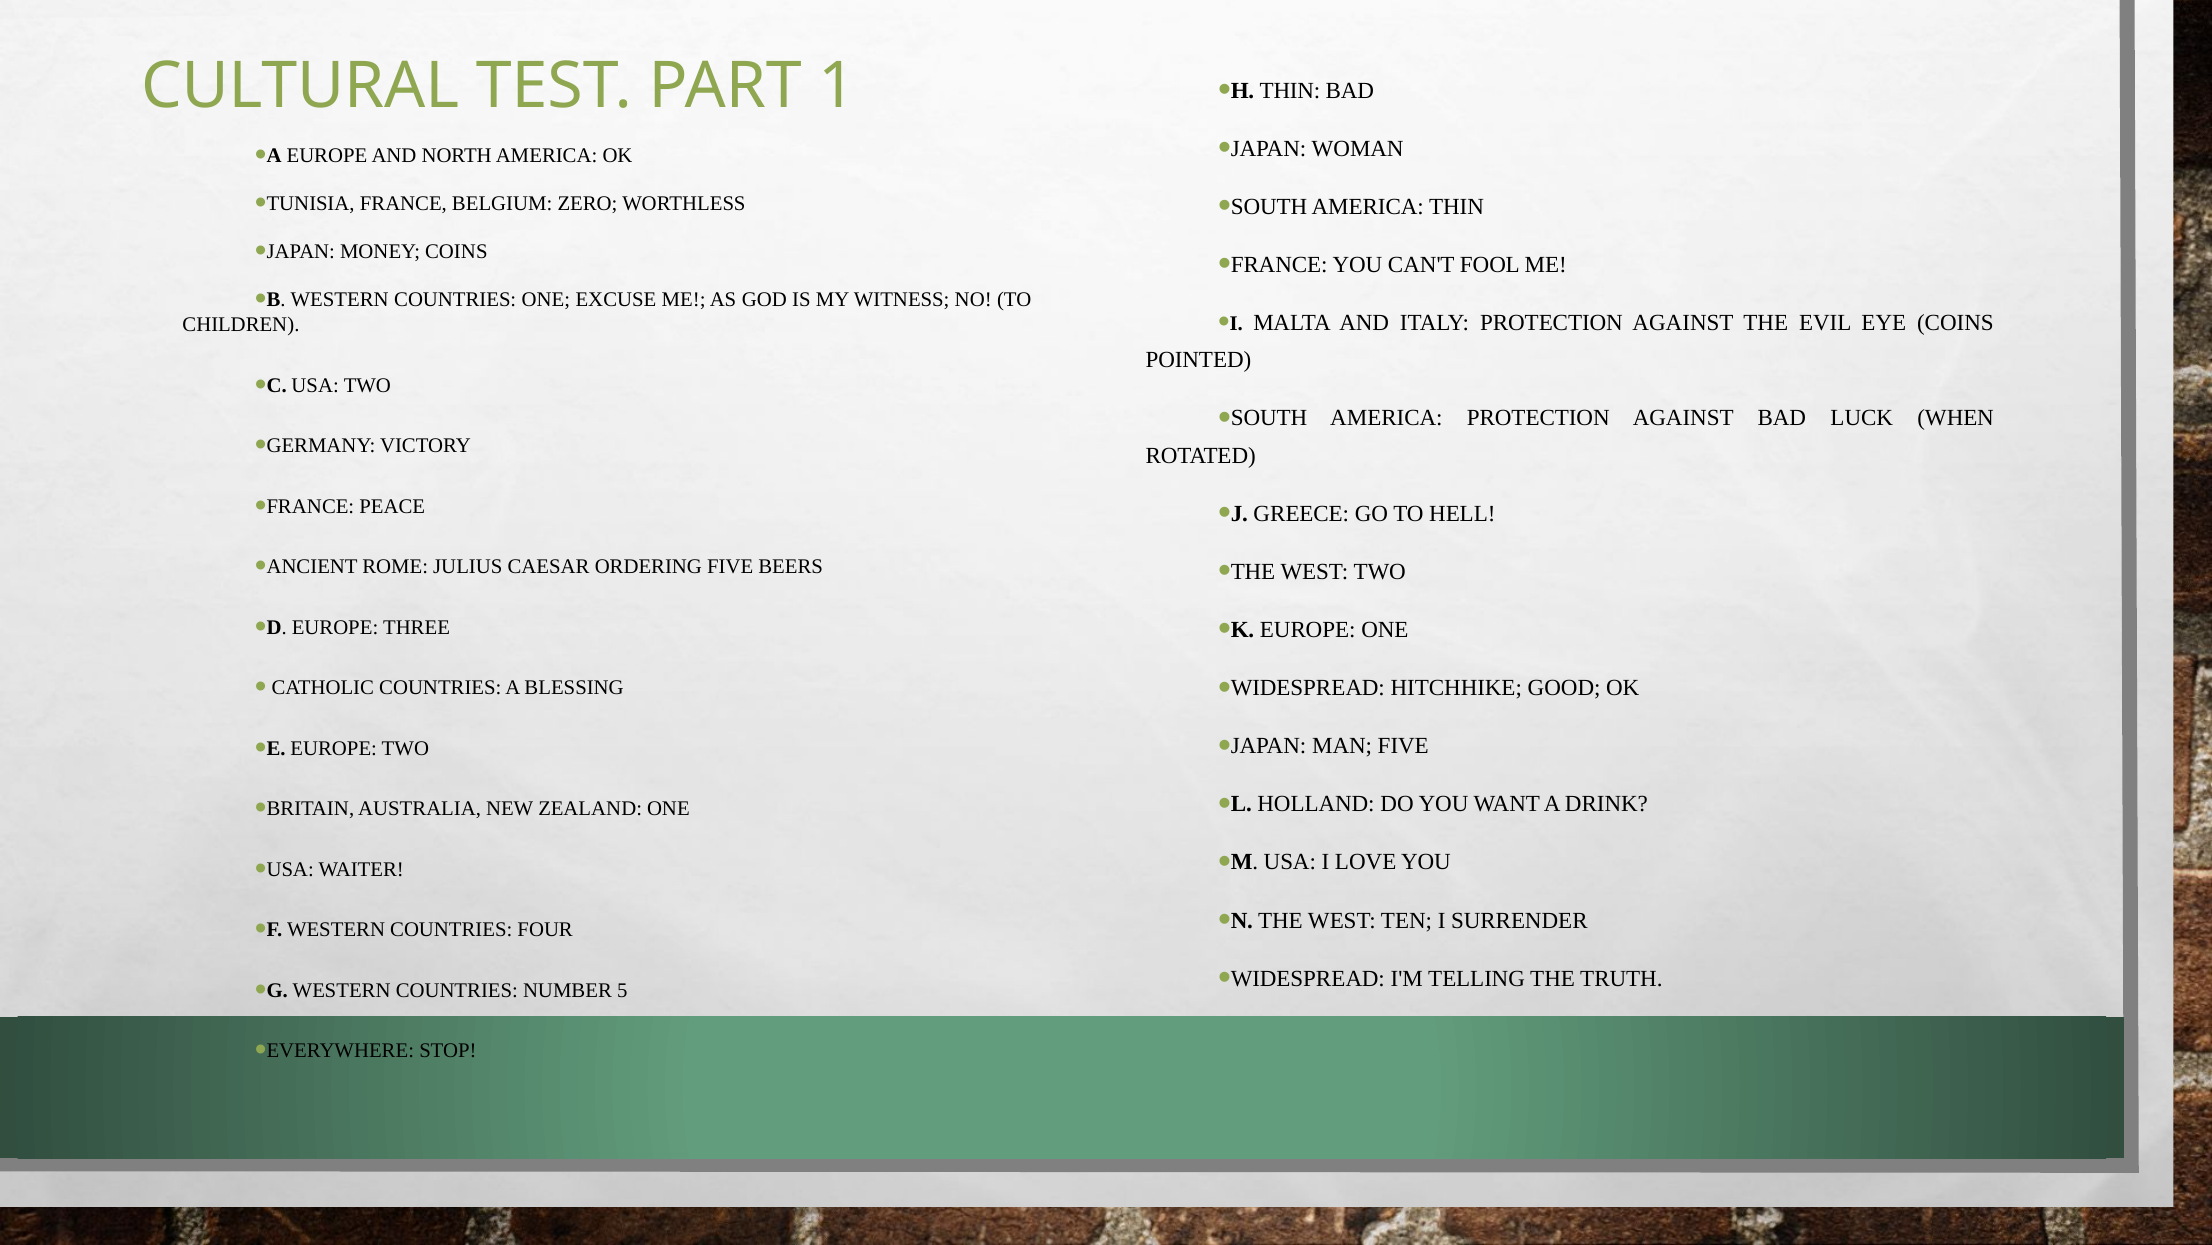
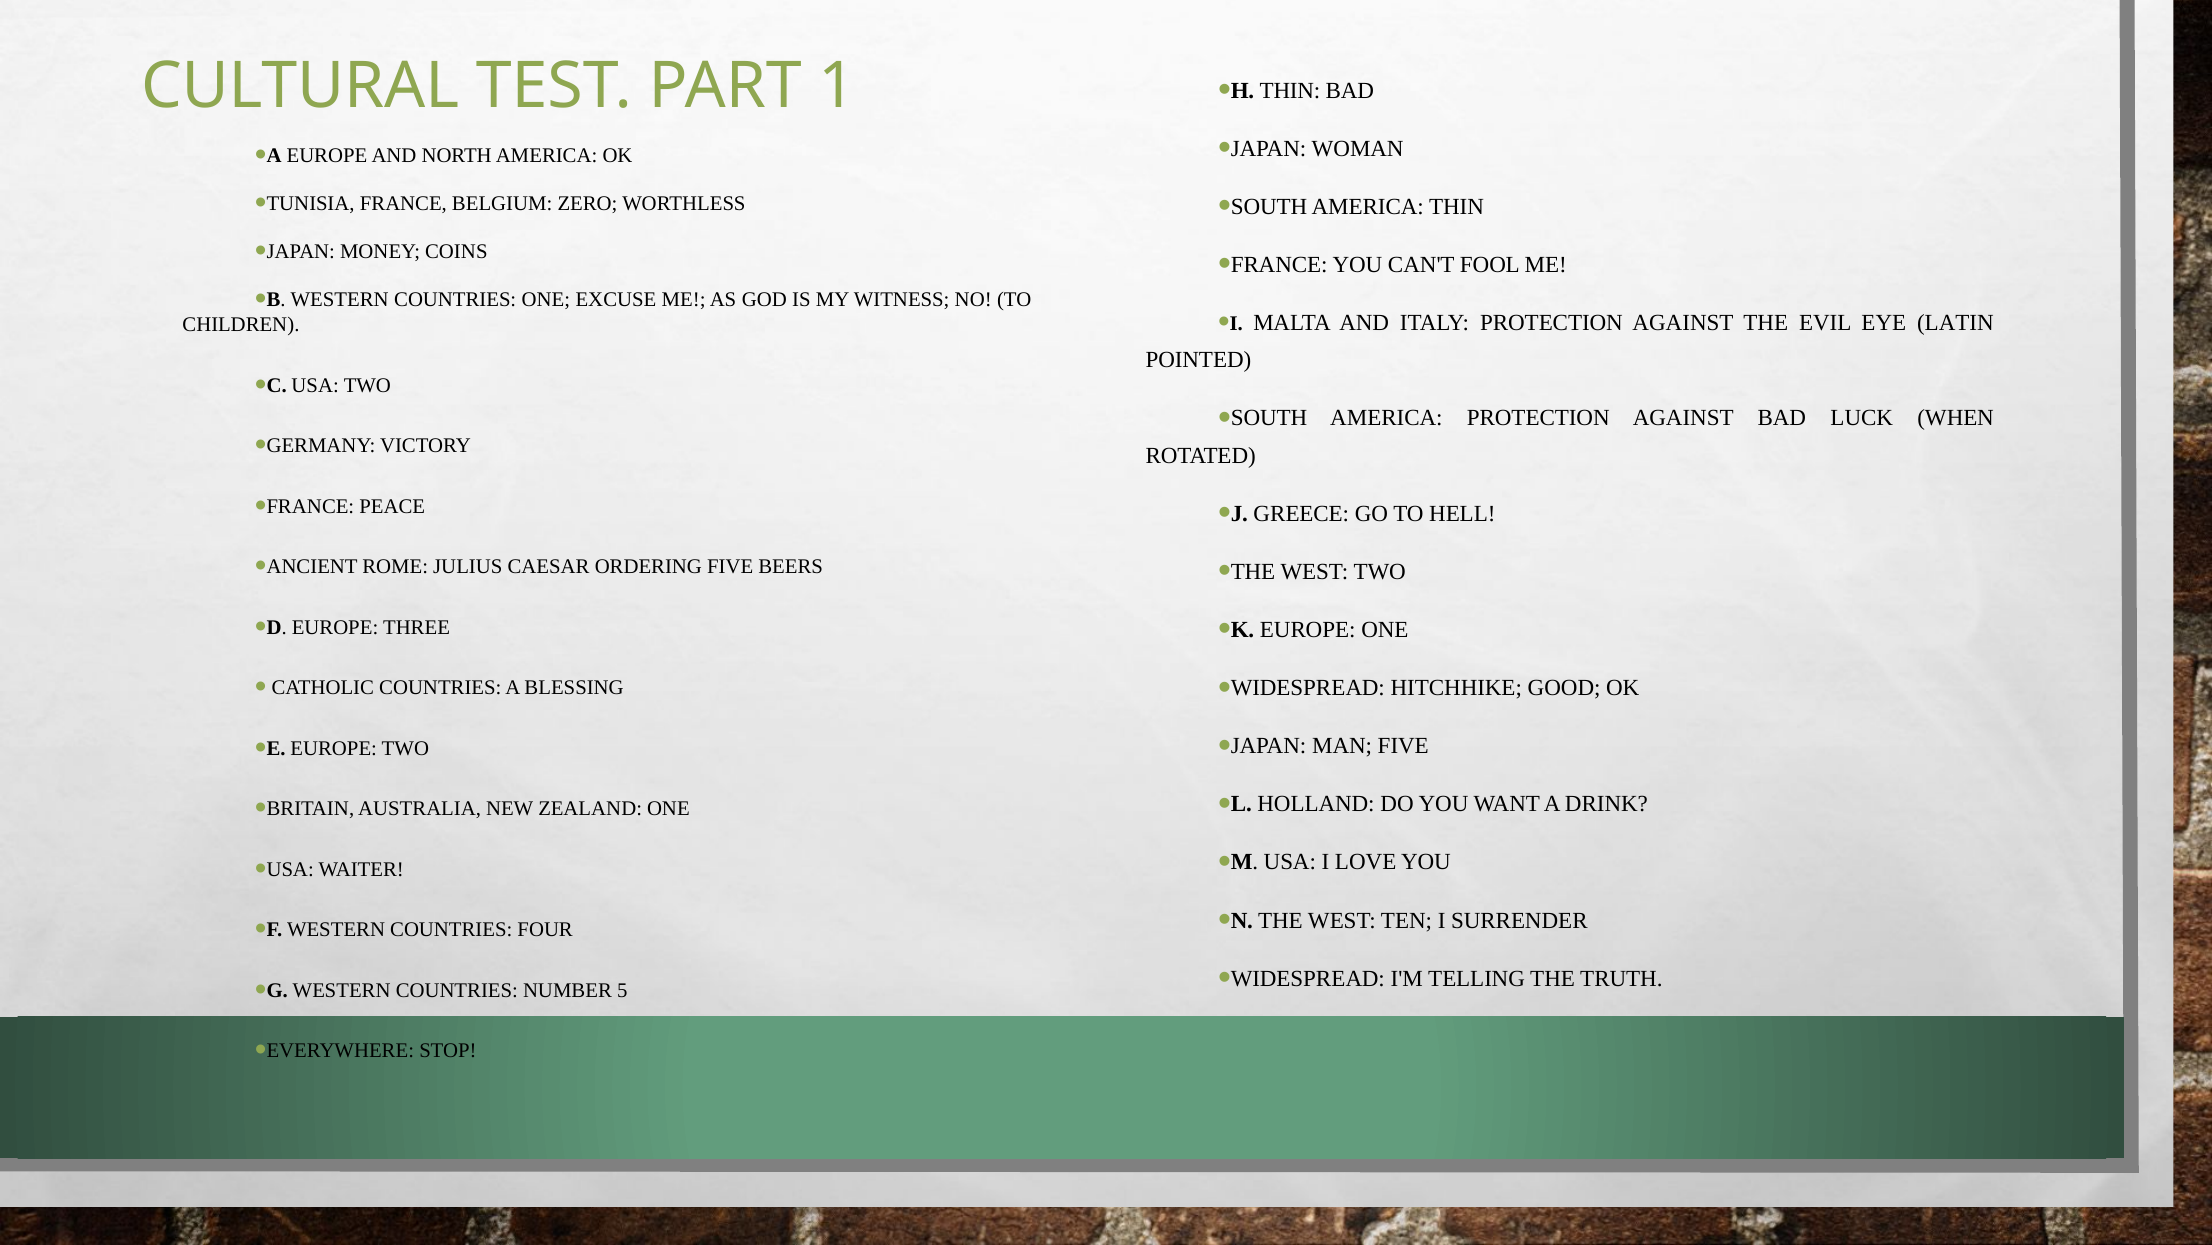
EYE COINS: COINS -> LATIN
